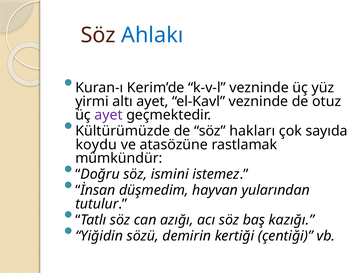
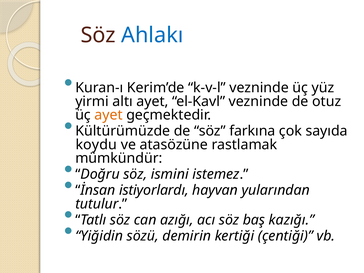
ayet at (109, 115) colour: purple -> orange
hakları: hakları -> farkına
düşmedim: düşmedim -> istiyorlardı
